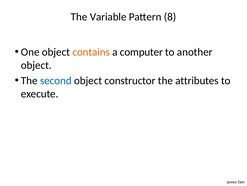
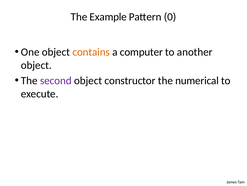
Variable: Variable -> Example
8: 8 -> 0
second colour: blue -> purple
attributes: attributes -> numerical
